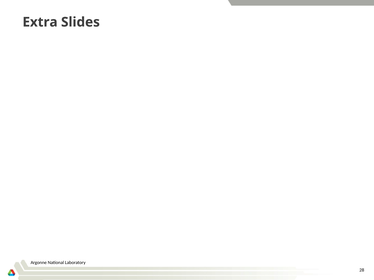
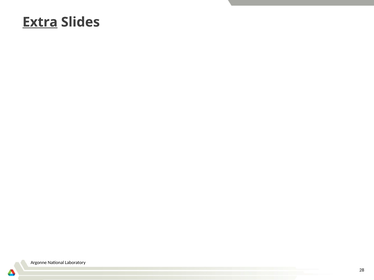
Extra underline: none -> present
